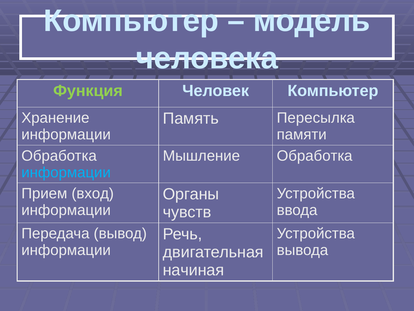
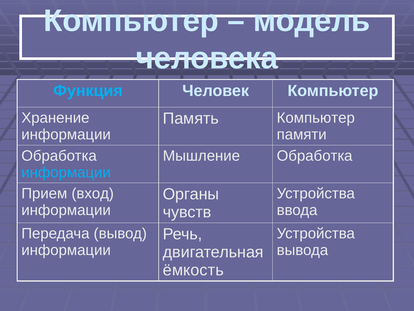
Функция colour: light green -> light blue
Память Пересылка: Пересылка -> Компьютер
начиная: начиная -> ёмкость
